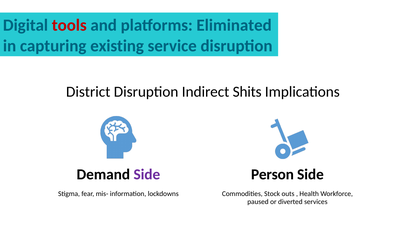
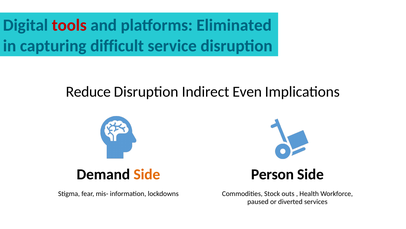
existing: existing -> difficult
District: District -> Reduce
Shits: Shits -> Even
Side at (147, 174) colour: purple -> orange
